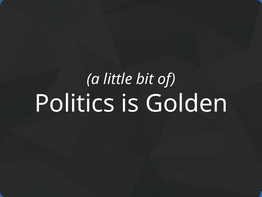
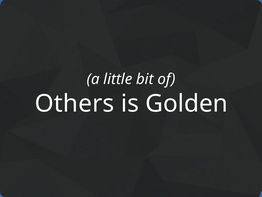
Politics: Politics -> Others
